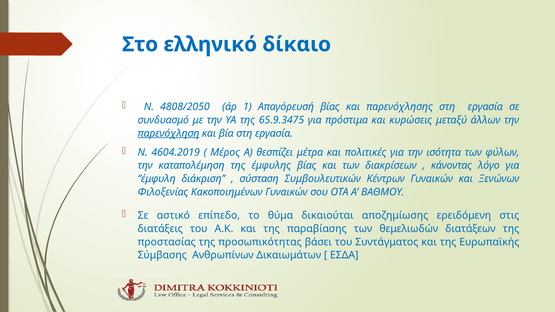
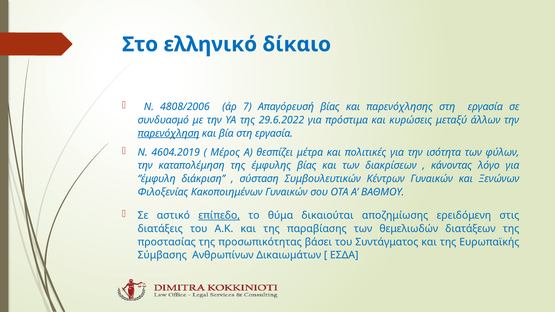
4808/2050: 4808/2050 -> 4808/2006
1: 1 -> 7
65.9.3475: 65.9.3475 -> 29.6.2022
επίπεδο underline: none -> present
